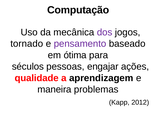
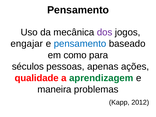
Computação at (78, 10): Computação -> Pensamento
tornado: tornado -> engajar
pensamento at (80, 44) colour: purple -> blue
ótima: ótima -> como
engajar: engajar -> apenas
aprendizagem colour: black -> green
